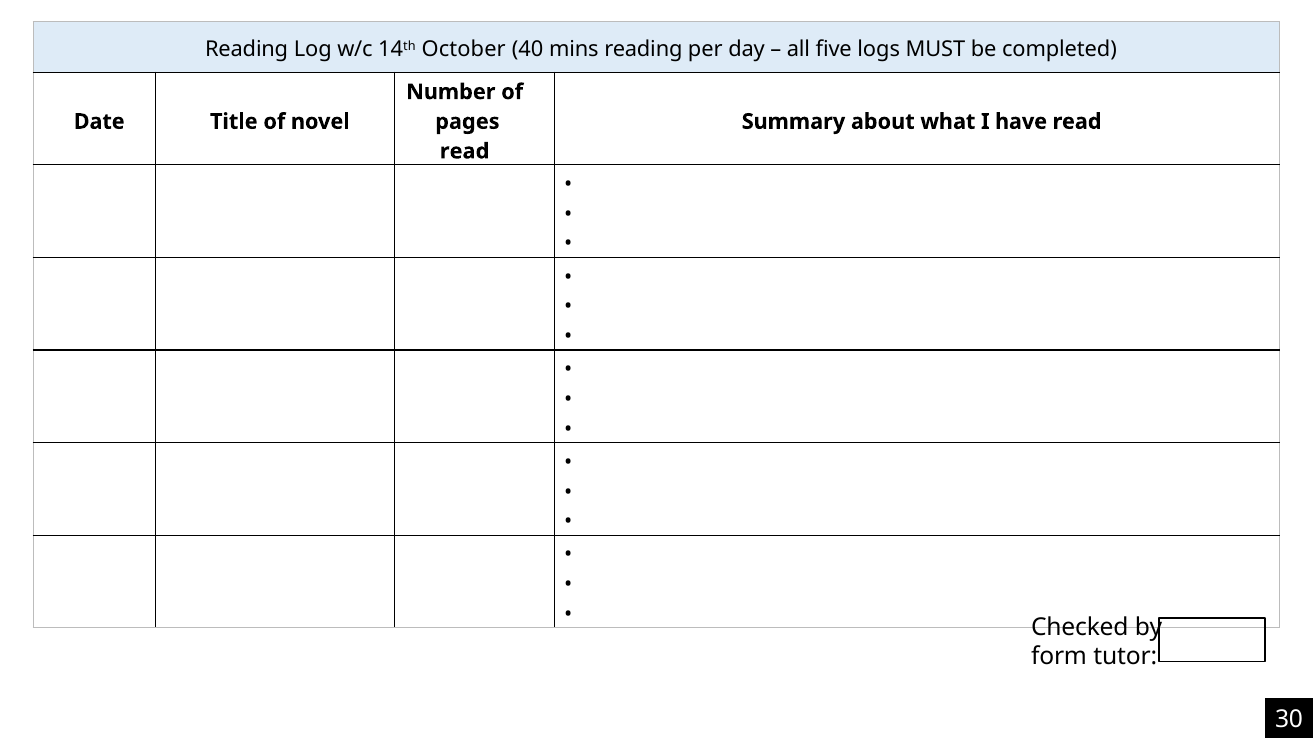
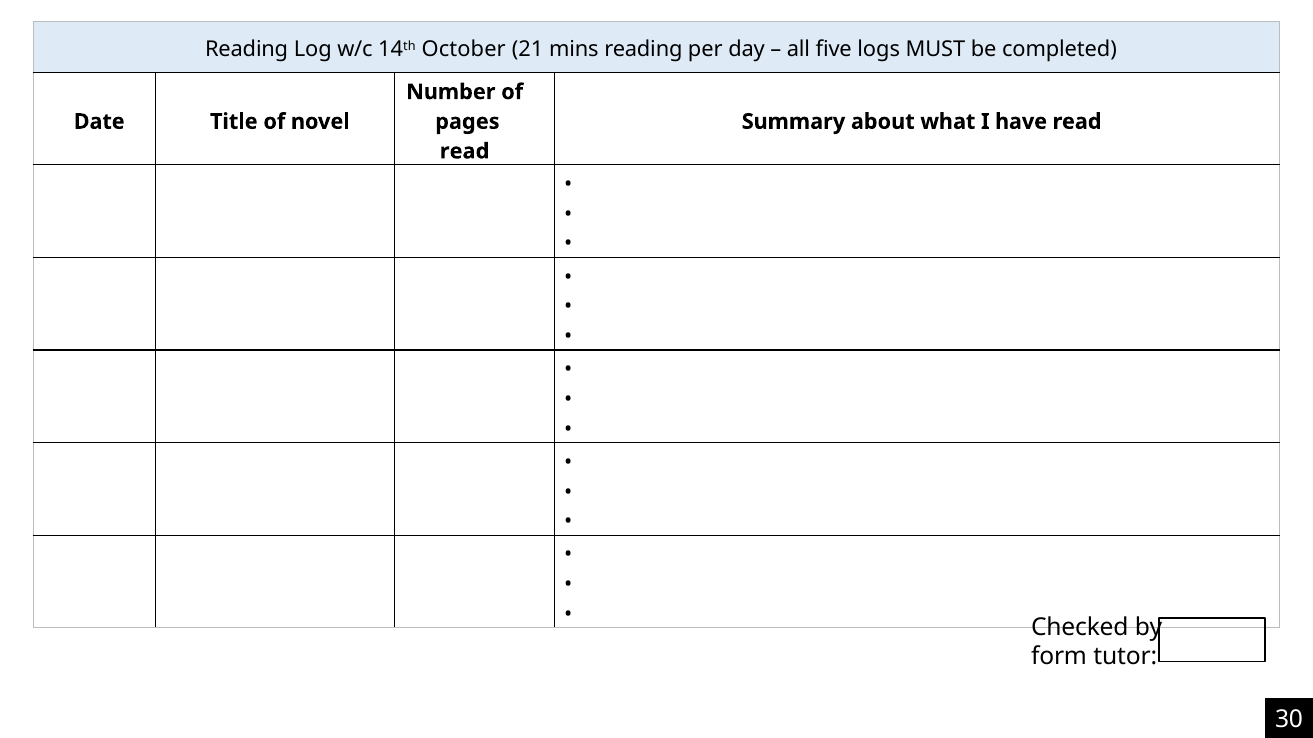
40: 40 -> 21
